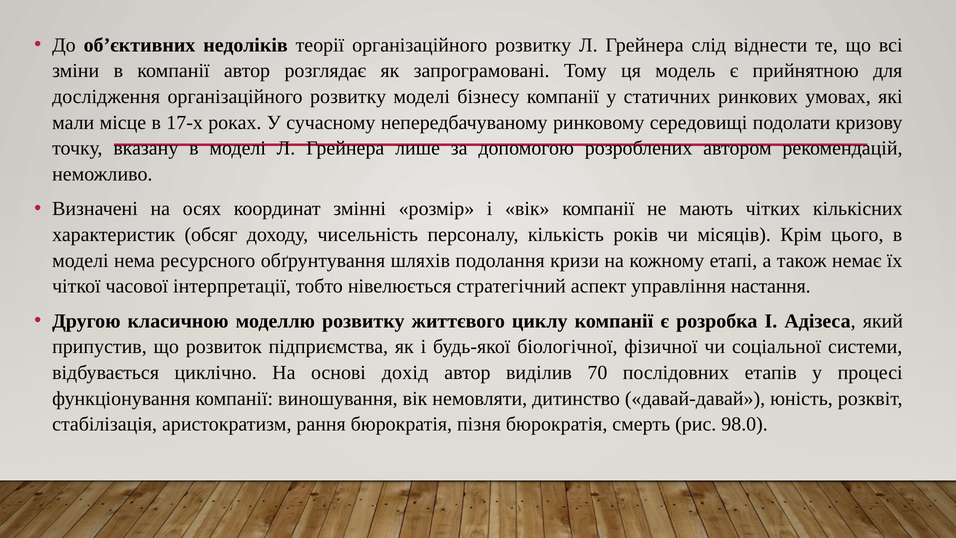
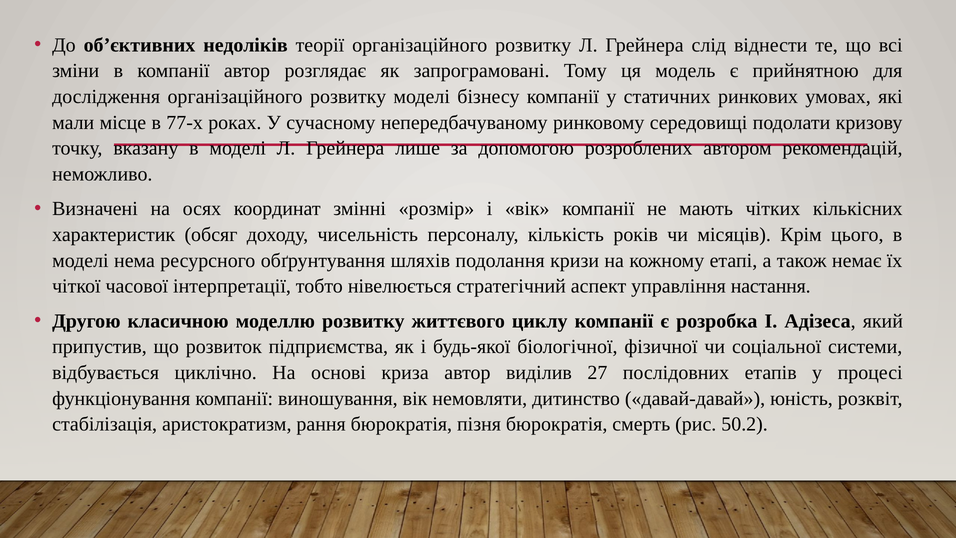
17-х: 17-х -> 77-х
дохід: дохід -> криза
70: 70 -> 27
98.0: 98.0 -> 50.2
